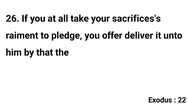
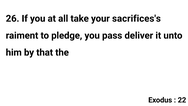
offer: offer -> pass
